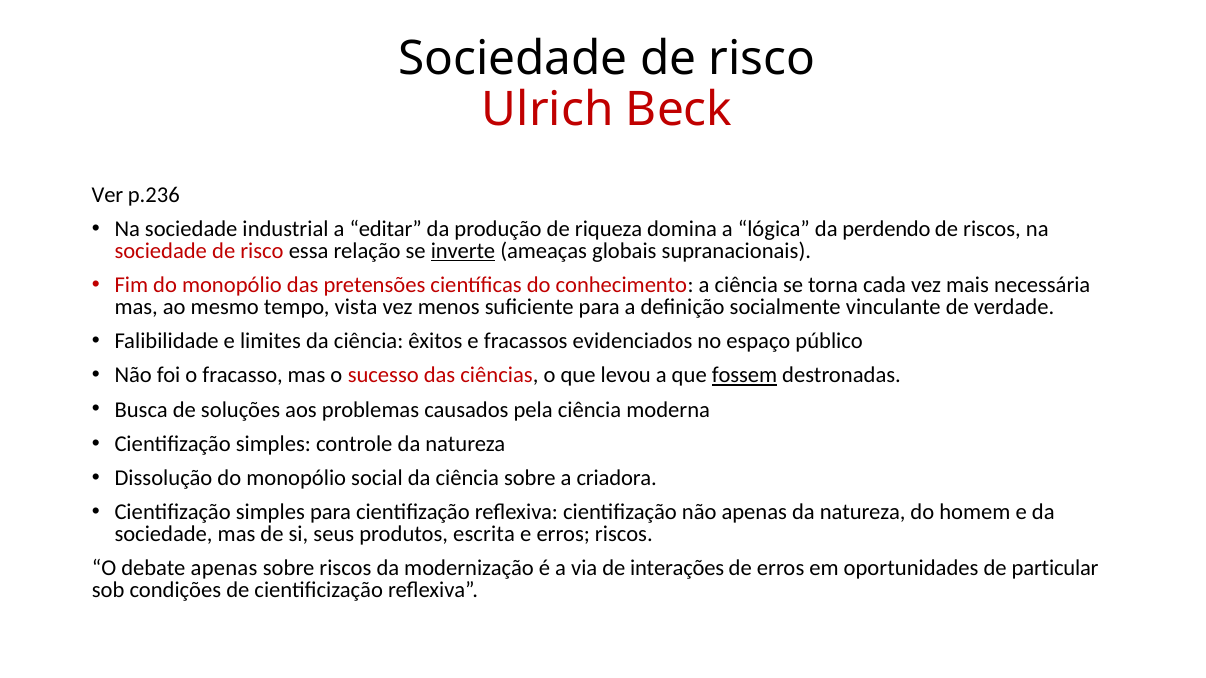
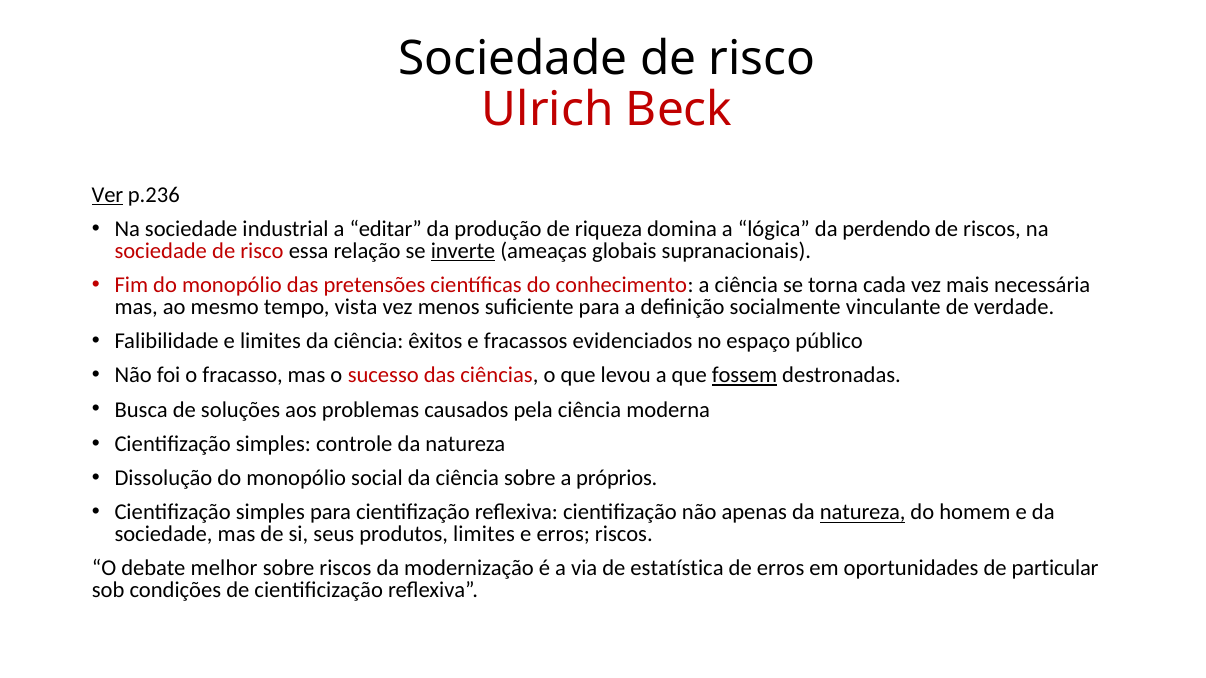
Ver underline: none -> present
criadora: criadora -> próprios
natureza at (863, 513) underline: none -> present
produtos escrita: escrita -> limites
debate apenas: apenas -> melhor
interações: interações -> estatística
